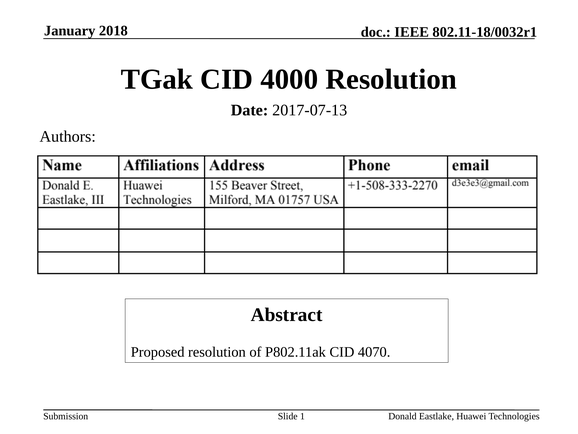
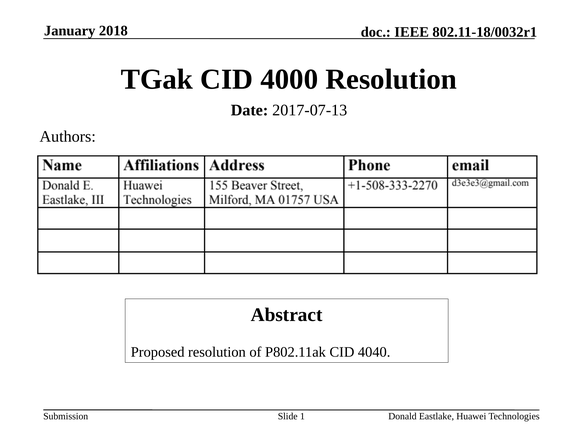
4070: 4070 -> 4040
